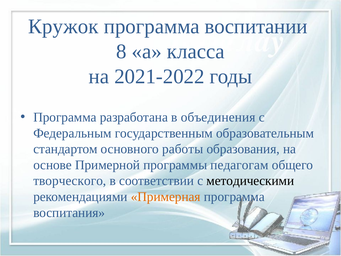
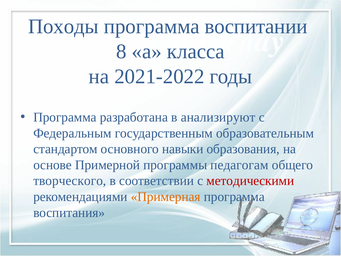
Кружок: Кружок -> Походы
объединения: объединения -> анализируют
работы: работы -> навыки
методическими colour: black -> red
